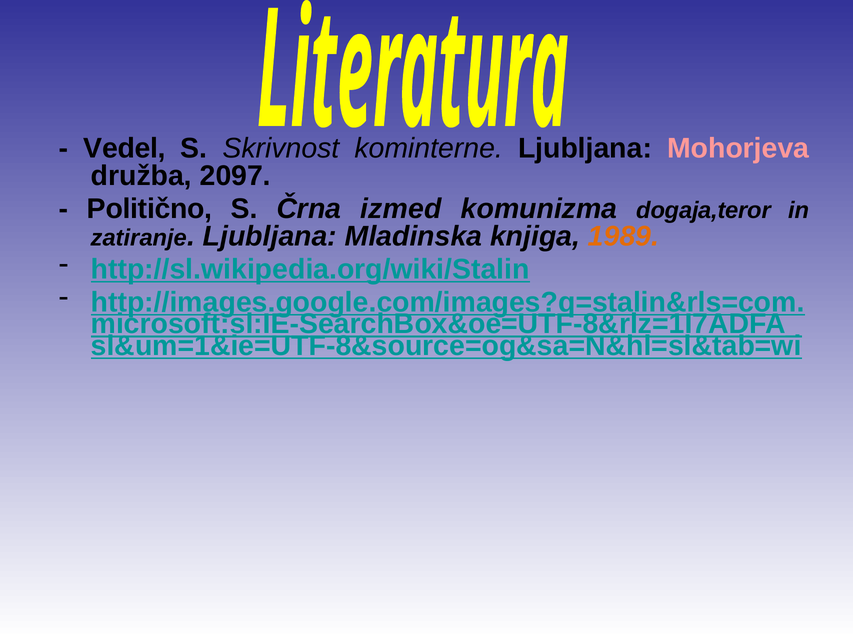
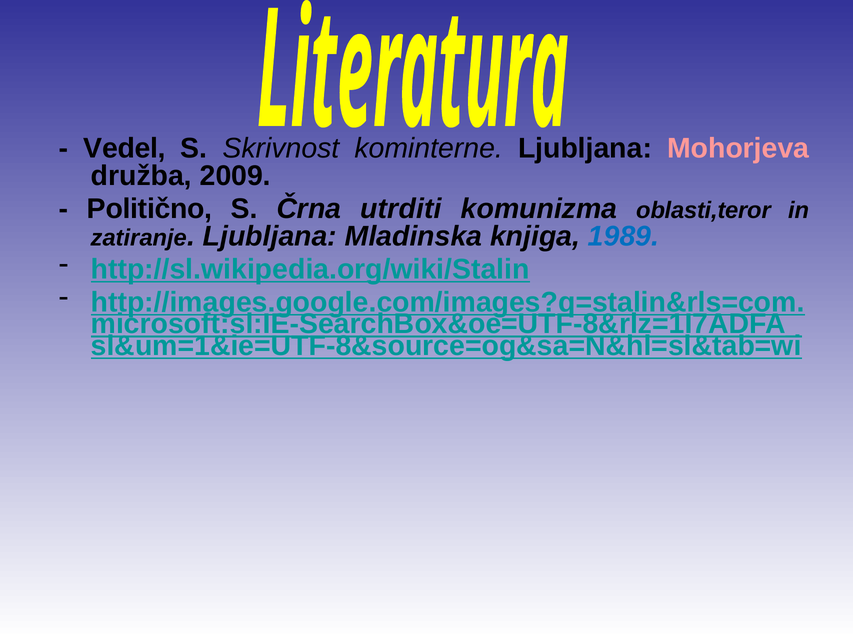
2097: 2097 -> 2009
izmed: izmed -> utrditi
dogaja,teror: dogaja,teror -> oblasti,teror
1989 colour: orange -> blue
